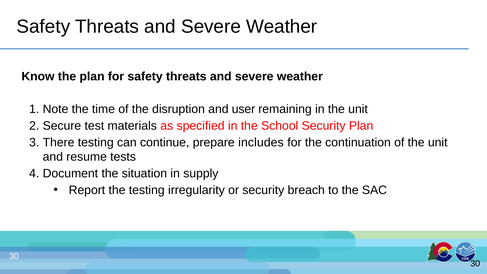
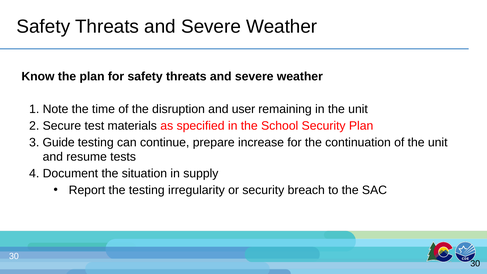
There: There -> Guide
includes: includes -> increase
